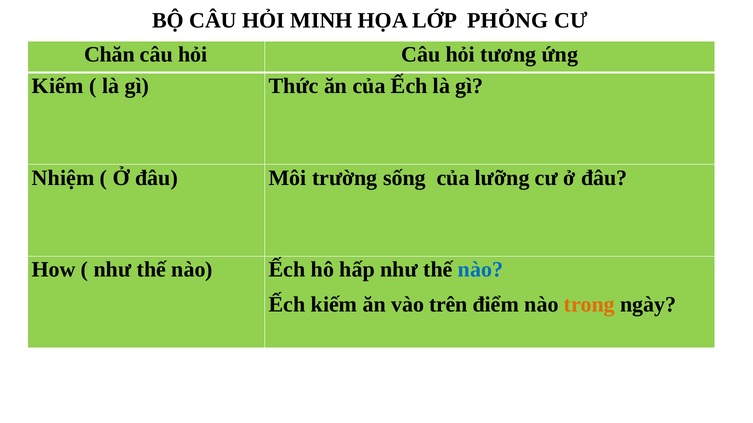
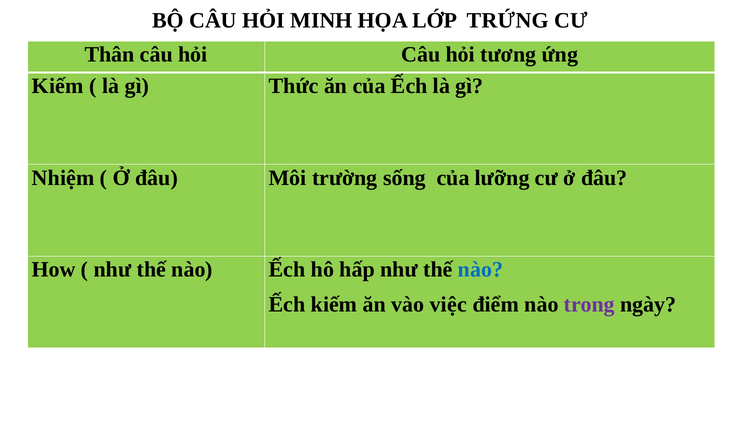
PHỎNG: PHỎNG -> TRỨNG
Chăn: Chăn -> Thân
trên: trên -> việc
trong colour: orange -> purple
